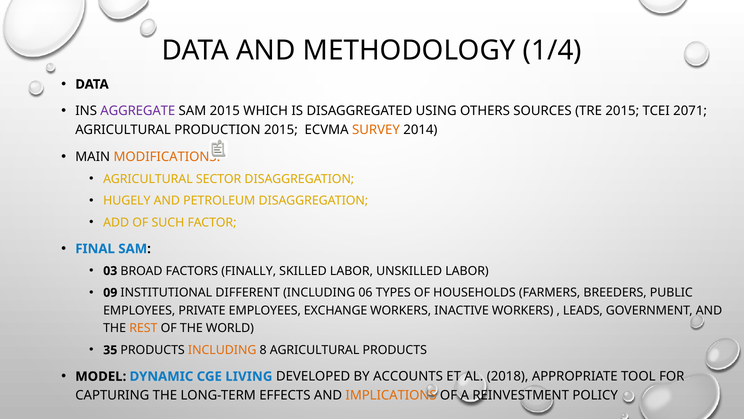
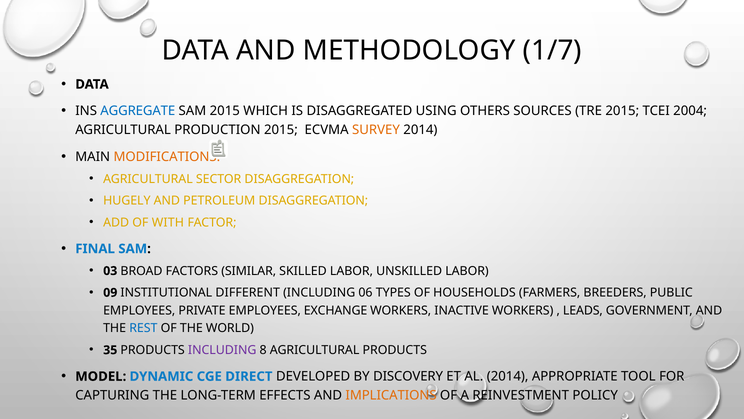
1/4: 1/4 -> 1/7
AGGREGATE colour: purple -> blue
2071: 2071 -> 2004
SUCH: SUCH -> WITH
FINALLY: FINALLY -> SIMILAR
REST colour: orange -> blue
INCLUDING at (222, 350) colour: orange -> purple
LIVING: LIVING -> DIRECT
ACCOUNTS: ACCOUNTS -> DISCOVERY
AL 2018: 2018 -> 2014
